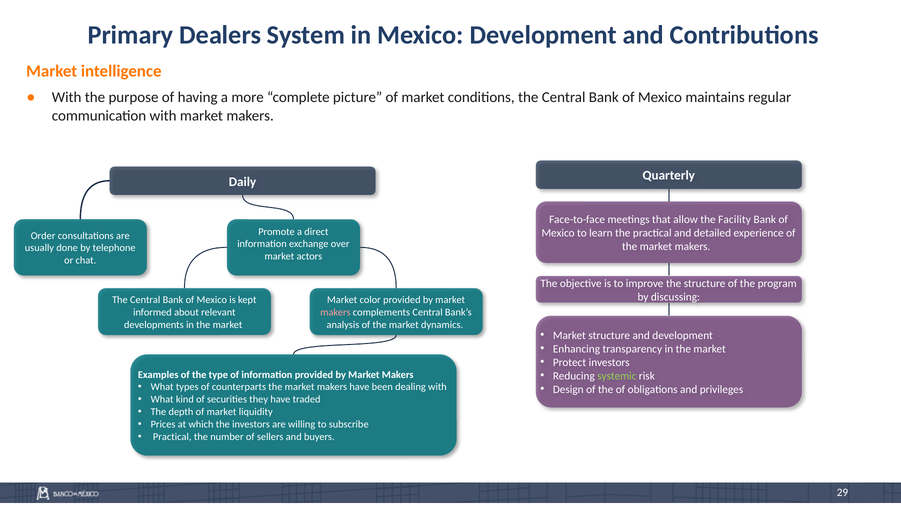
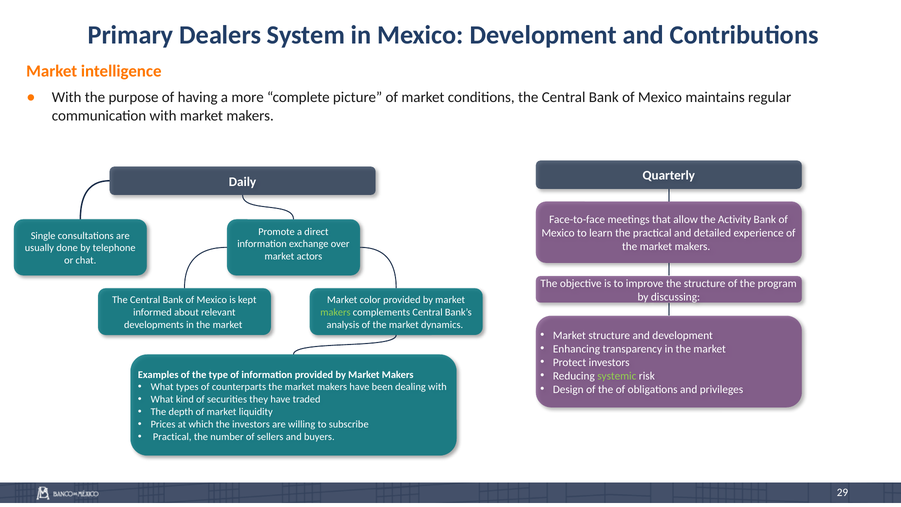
Facility: Facility -> Activity
Order: Order -> Single
makers at (335, 312) colour: pink -> light green
